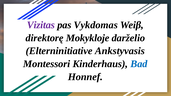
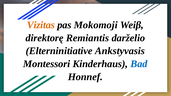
Vizitas colour: purple -> orange
Vykdomas: Vykdomas -> Mokomoji
Mokykloje: Mokykloje -> Remiantis
